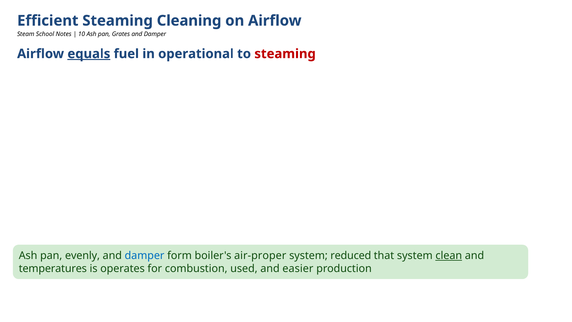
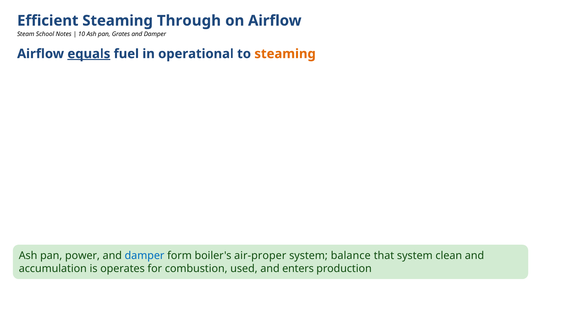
Cleaning: Cleaning -> Through
steaming at (285, 54) colour: red -> orange
evenly: evenly -> power
reduced: reduced -> balance
clean underline: present -> none
temperatures: temperatures -> accumulation
easier: easier -> enters
